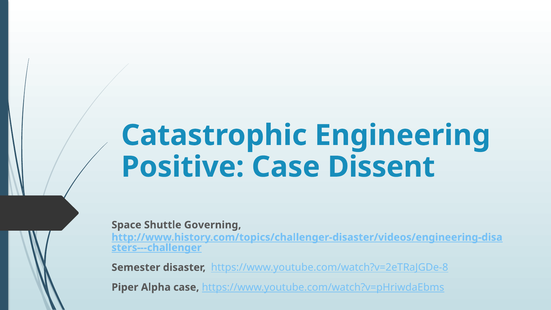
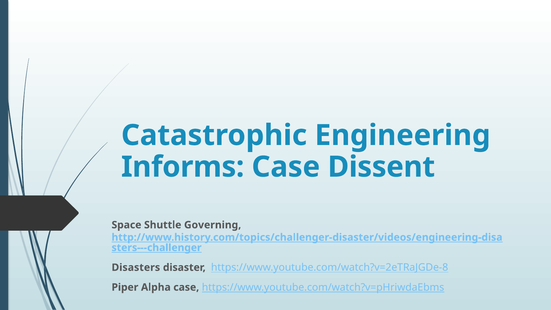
Positive: Positive -> Informs
Semester: Semester -> Disasters
